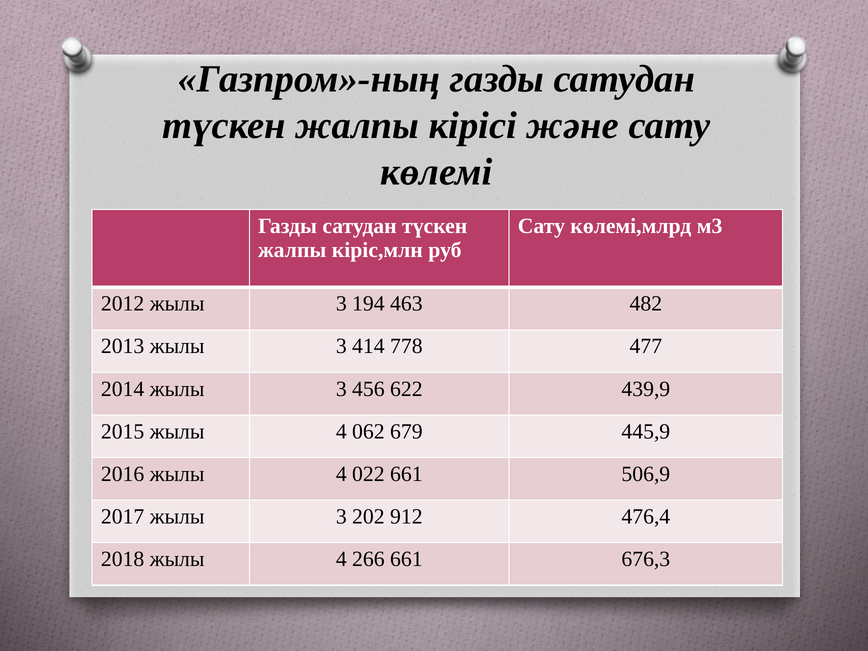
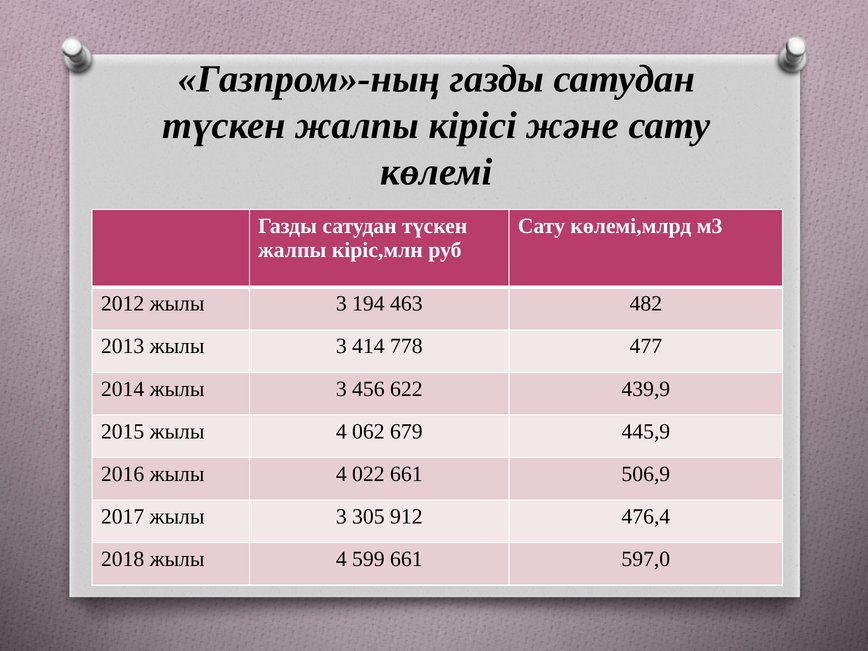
202: 202 -> 305
266: 266 -> 599
676,3: 676,3 -> 597,0
